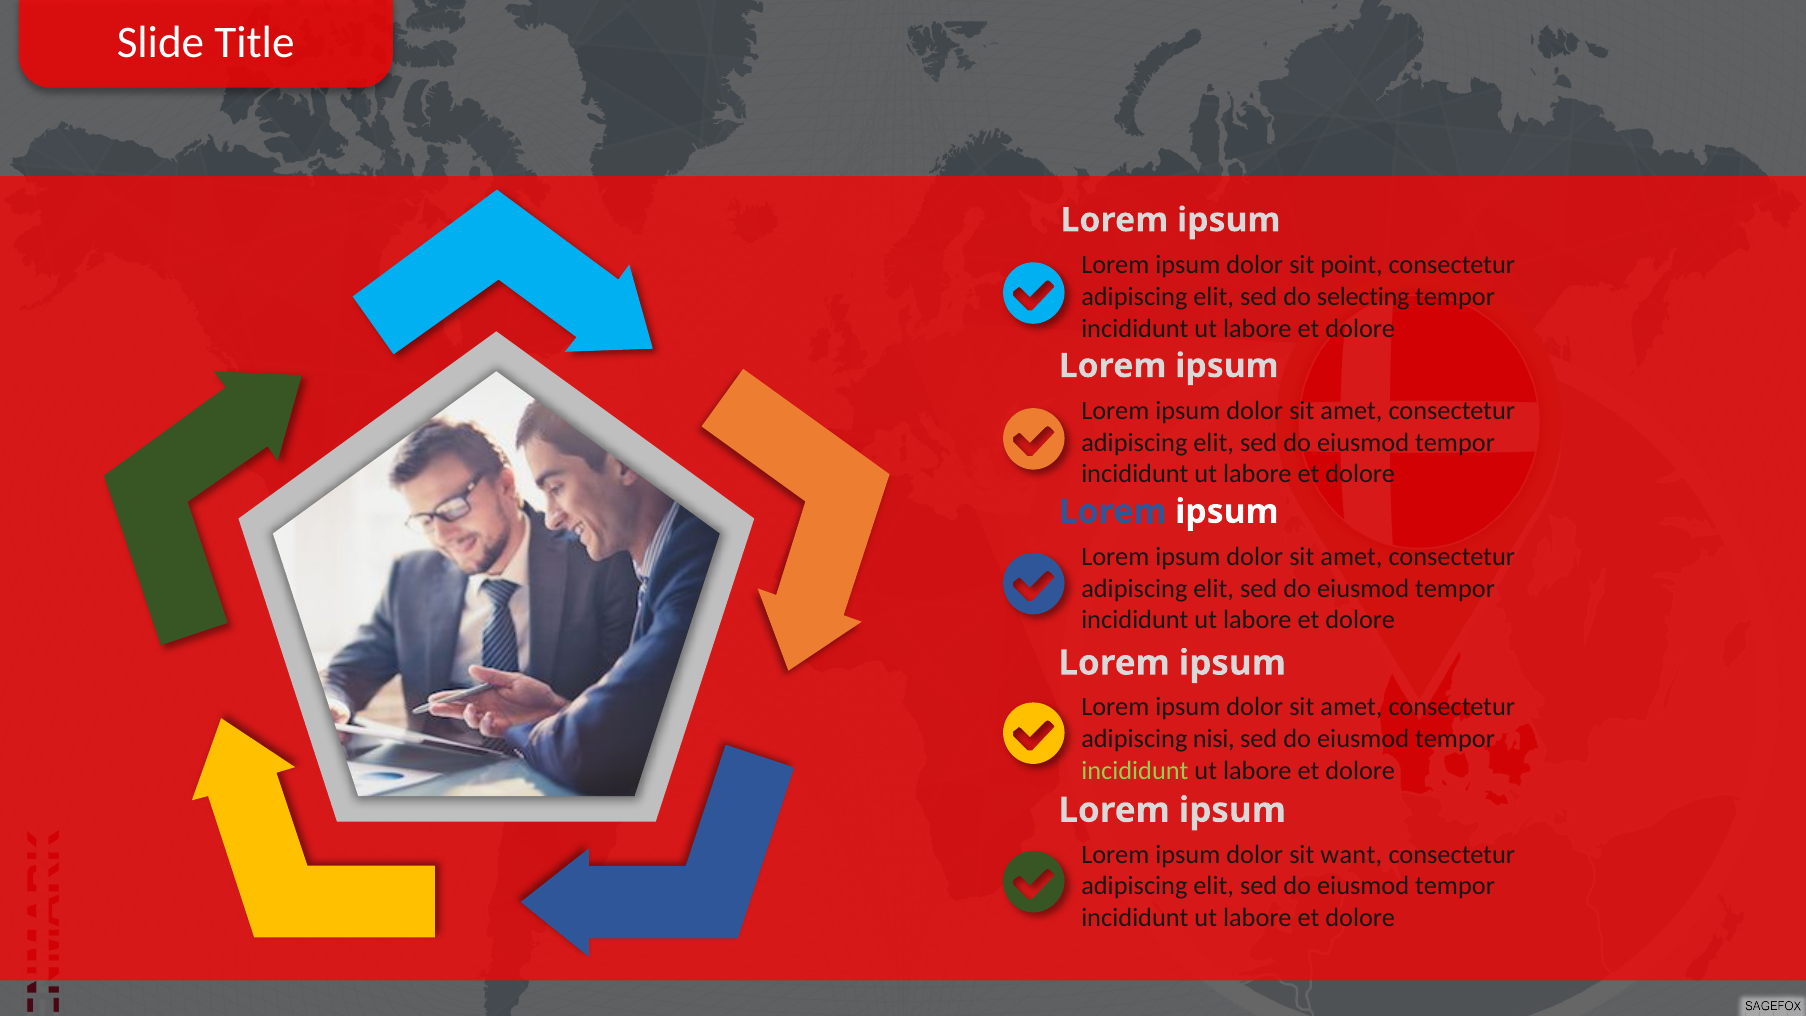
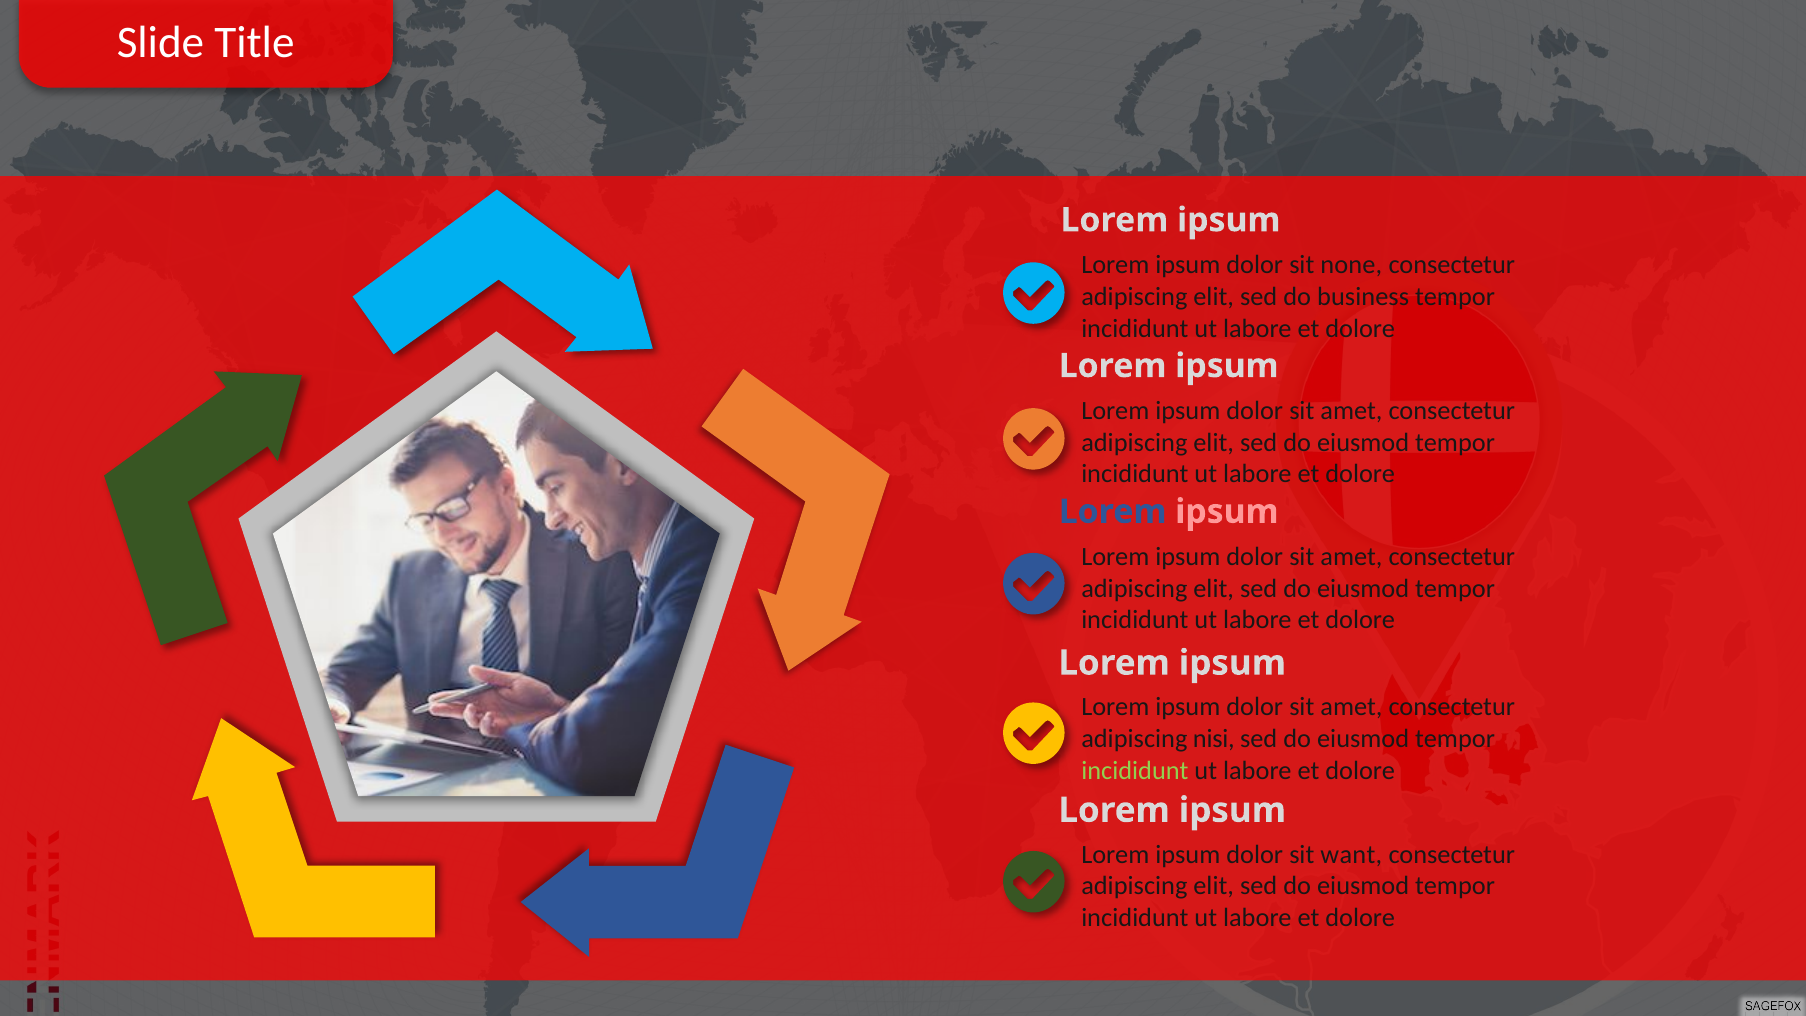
point: point -> none
selecting: selecting -> business
ipsum at (1227, 512) colour: white -> pink
